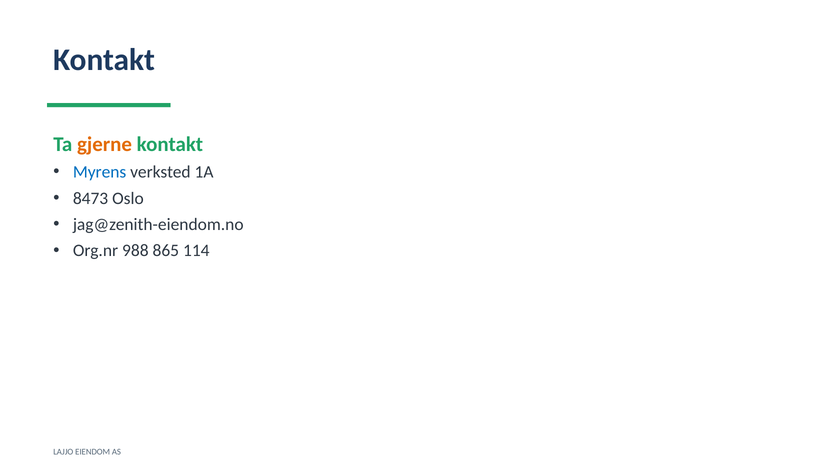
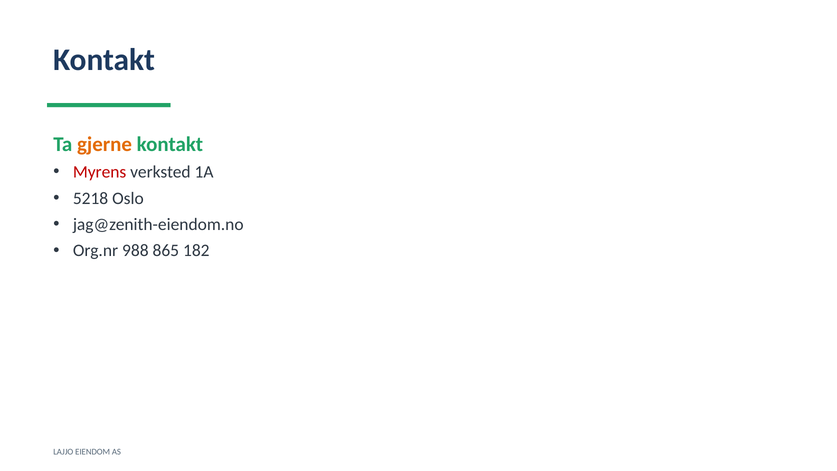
Myrens colour: blue -> red
8473: 8473 -> 5218
114: 114 -> 182
